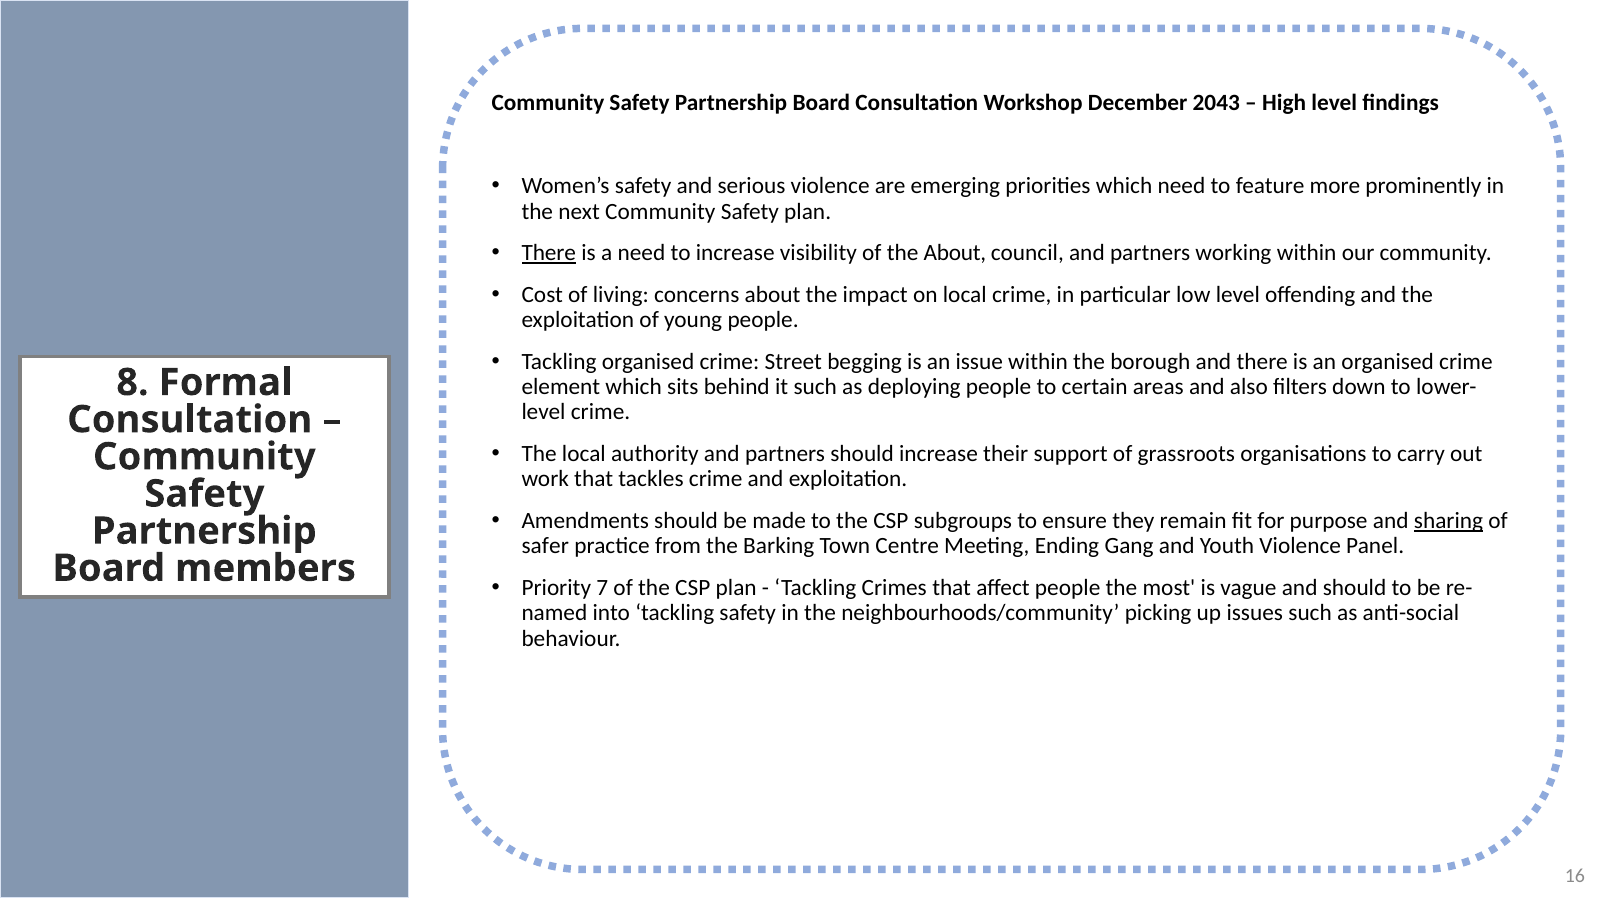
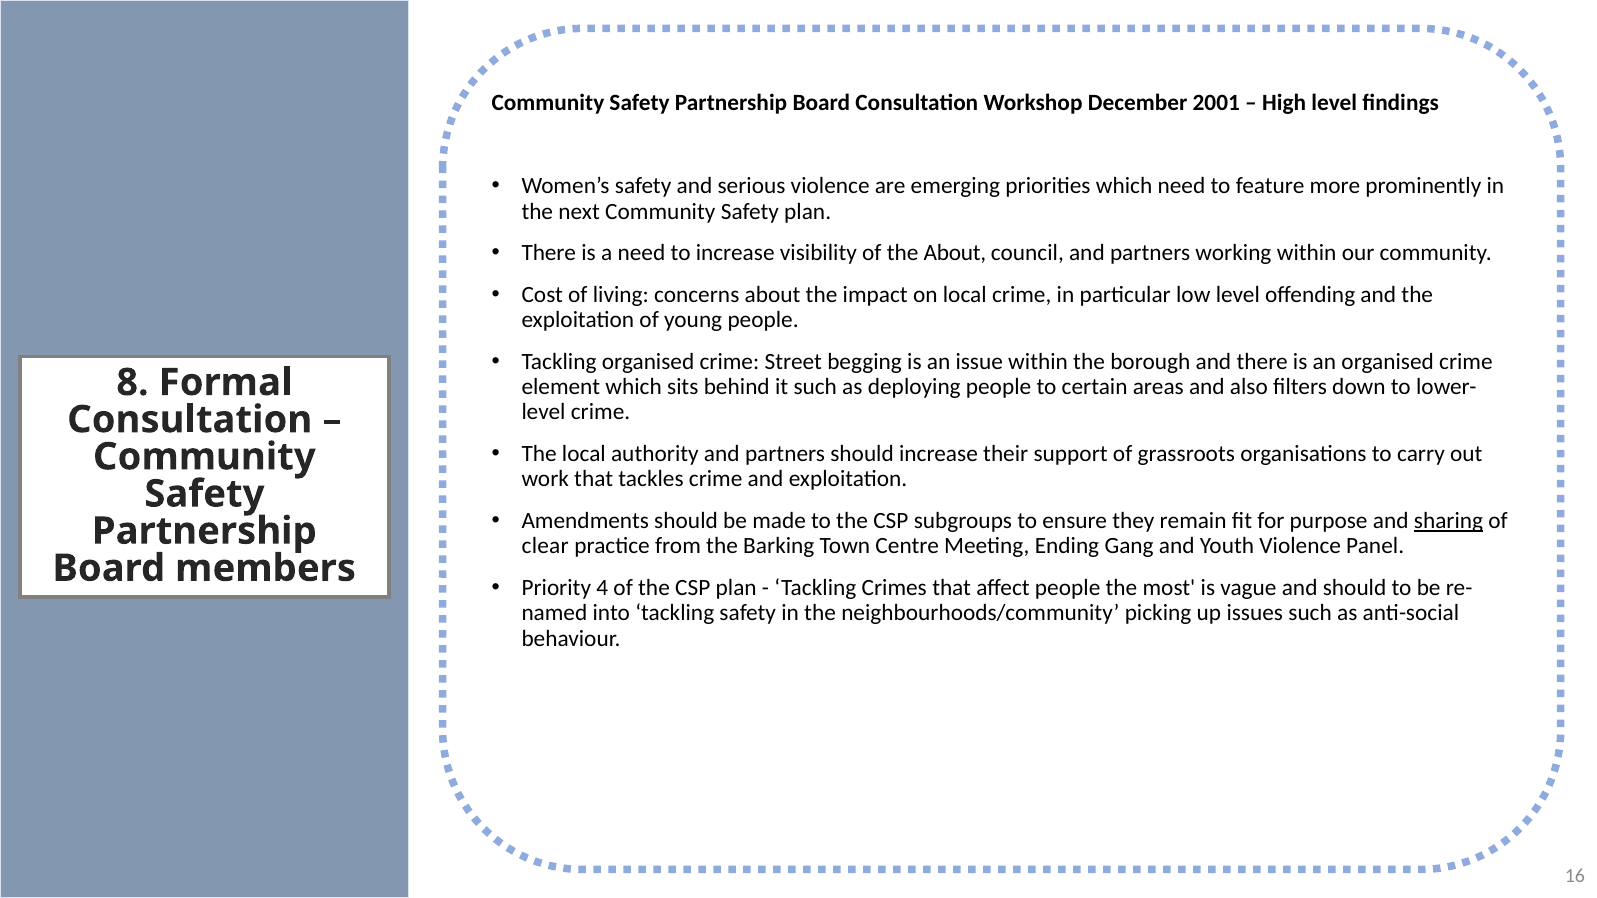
2043: 2043 -> 2001
There at (549, 253) underline: present -> none
safer: safer -> clear
7: 7 -> 4
